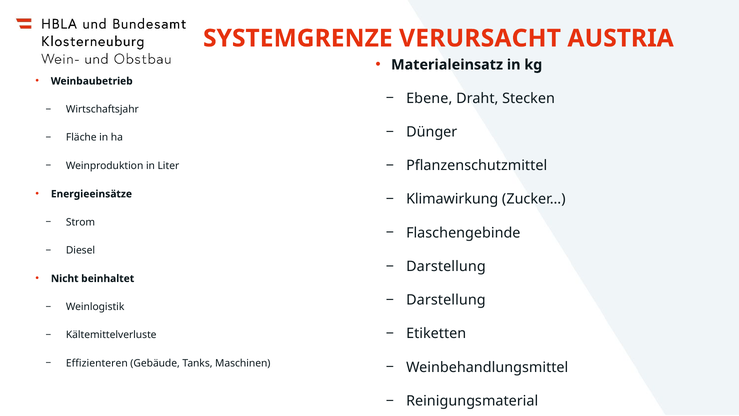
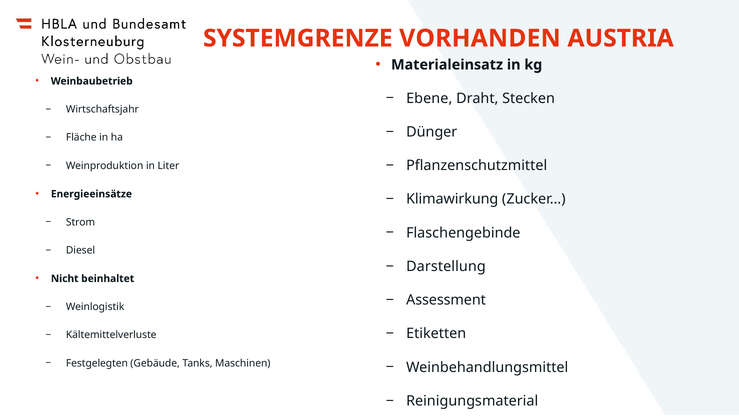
VERURSACHT: VERURSACHT -> VORHANDEN
Darstellung at (446, 300): Darstellung -> Assessment
Effizienteren: Effizienteren -> Festgelegten
